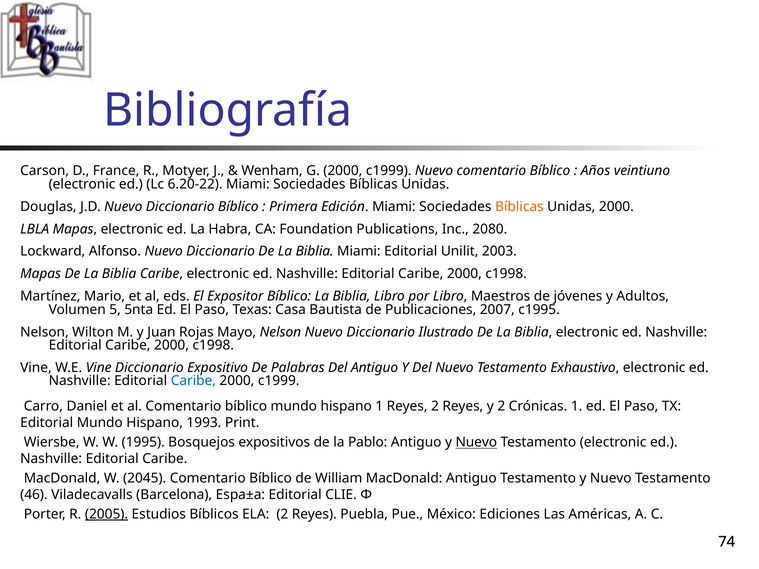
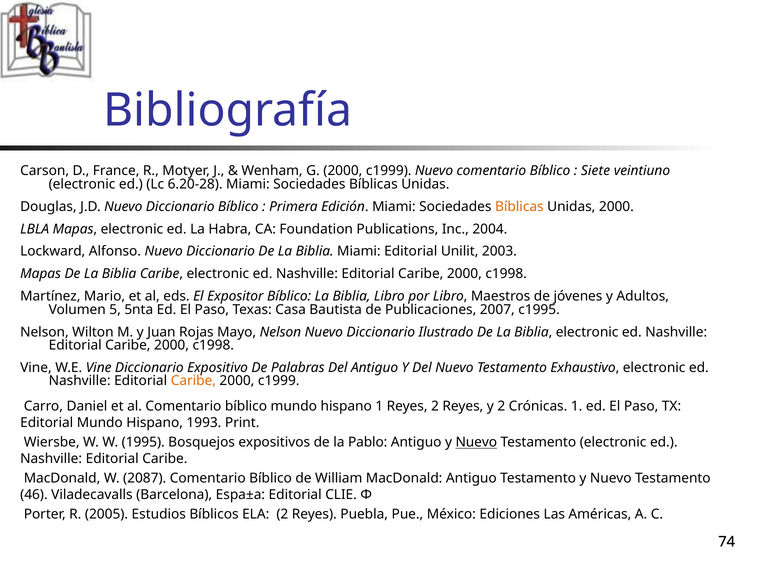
Años: Años -> Siete
6.20-22: 6.20-22 -> 6.20-28
2080: 2080 -> 2004
Caribe at (193, 381) colour: blue -> orange
2045: 2045 -> 2087
2005 underline: present -> none
